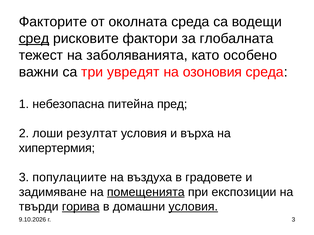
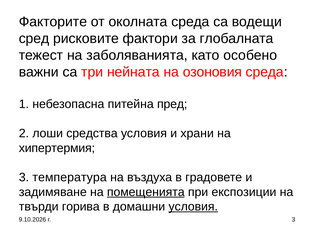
сред underline: present -> none
увредят: увредят -> нейната
резултат: резултат -> средства
върха: върха -> храни
популациите: популациите -> температура
горива underline: present -> none
